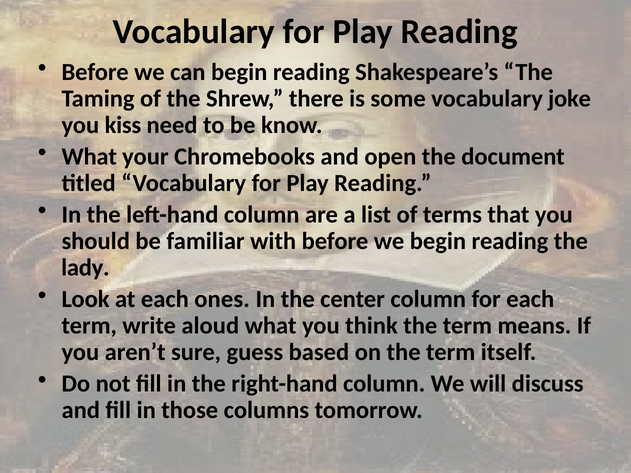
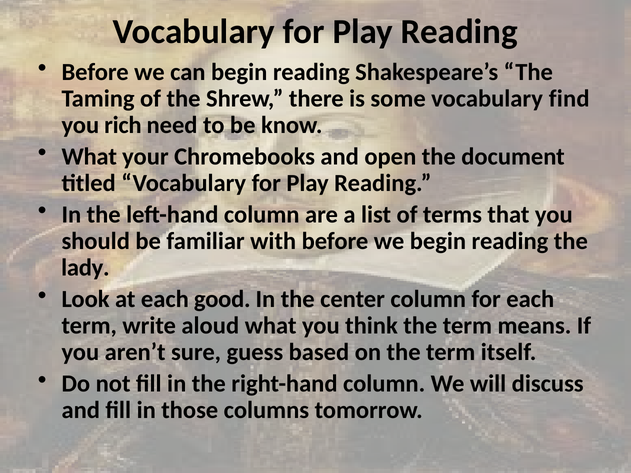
joke: joke -> find
kiss: kiss -> rich
ones: ones -> good
